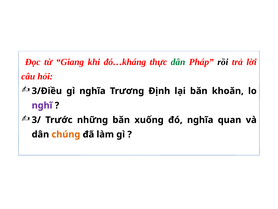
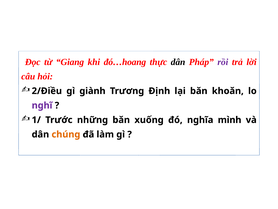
đó…kháng: đó…kháng -> đó…hoang
dân at (178, 62) colour: green -> black
rồi colour: black -> purple
3/Điều: 3/Điều -> 2/Điều
gì nghĩa: nghĩa -> giành
3/: 3/ -> 1/
quan: quan -> mình
